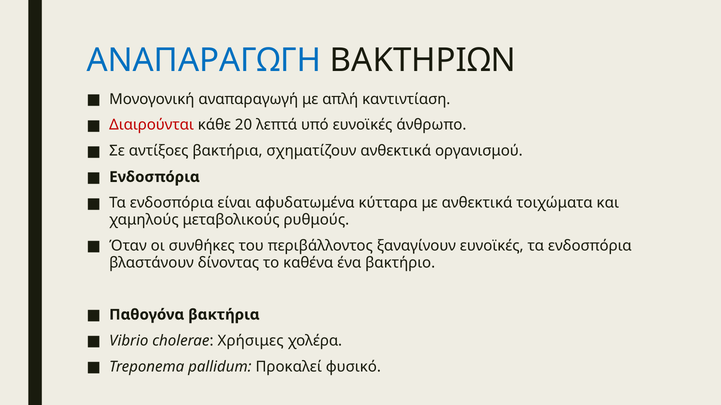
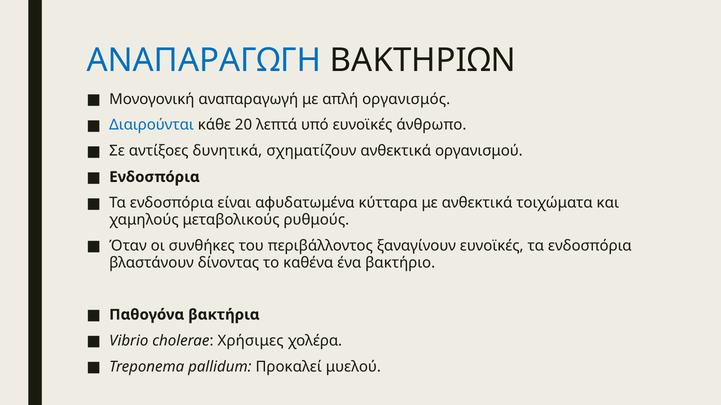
καντιντίαση: καντιντίαση -> οργανισμός
Διαιρούνται colour: red -> blue
αντίξοες βακτήρια: βακτήρια -> δυνητικά
φυσικό: φυσικό -> μυελού
